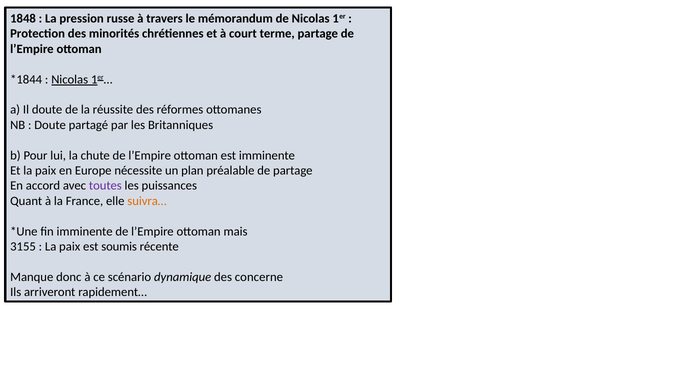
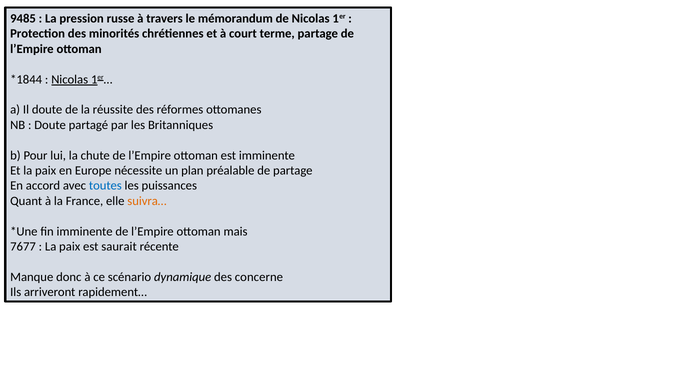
1848: 1848 -> 9485
toutes colour: purple -> blue
3155: 3155 -> 7677
soumis: soumis -> saurait
